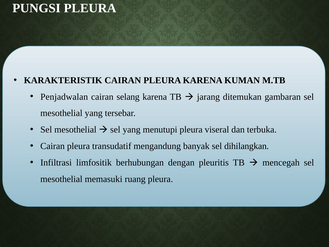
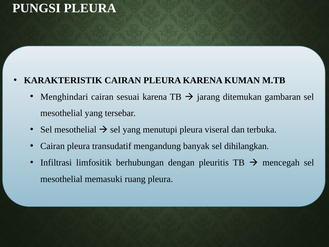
Penjadwalan: Penjadwalan -> Menghindari
selang: selang -> sesuai
